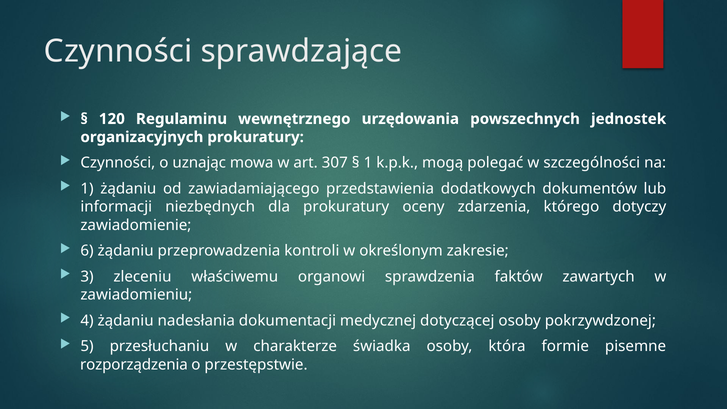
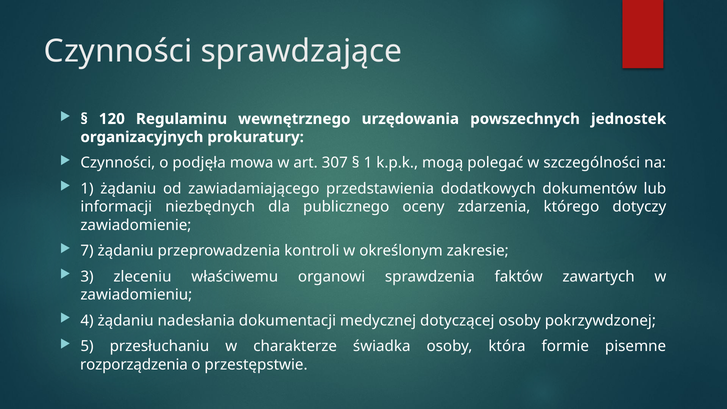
uznając: uznając -> podjęła
dla prokuratury: prokuratury -> publicznego
6: 6 -> 7
